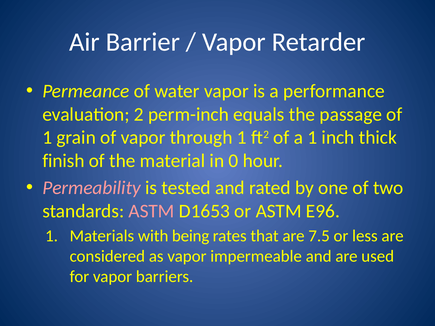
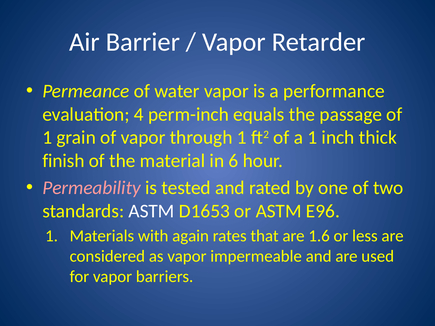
2: 2 -> 4
0: 0 -> 6
ASTM at (152, 211) colour: pink -> white
being: being -> again
7.5: 7.5 -> 1.6
